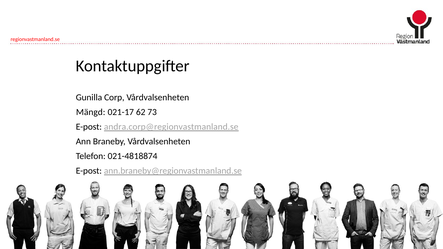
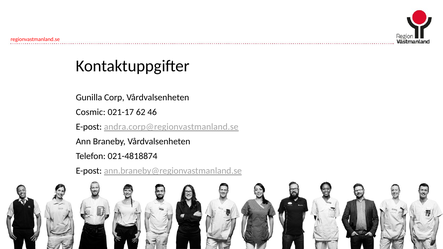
Mängd: Mängd -> Cosmic
73: 73 -> 46
